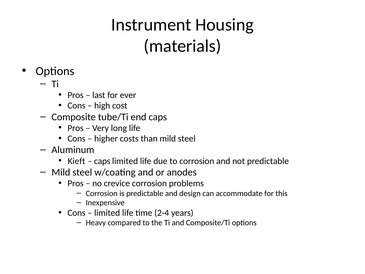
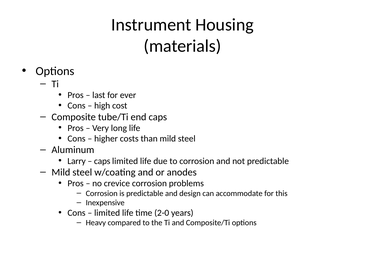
Kieft: Kieft -> Larry
2-4: 2-4 -> 2-0
